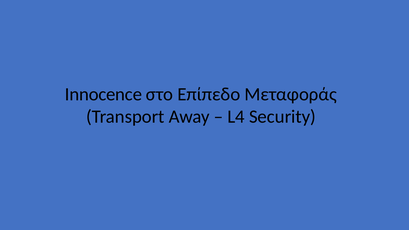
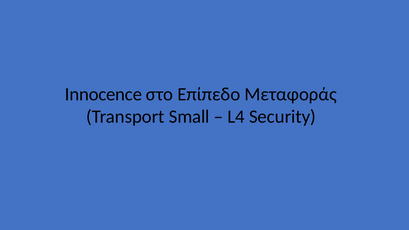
Away: Away -> Small
